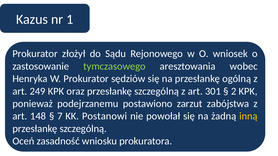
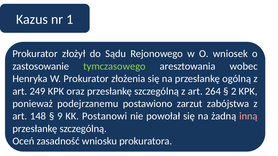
sędziów: sędziów -> złożenia
301: 301 -> 264
7: 7 -> 9
inną colour: yellow -> pink
